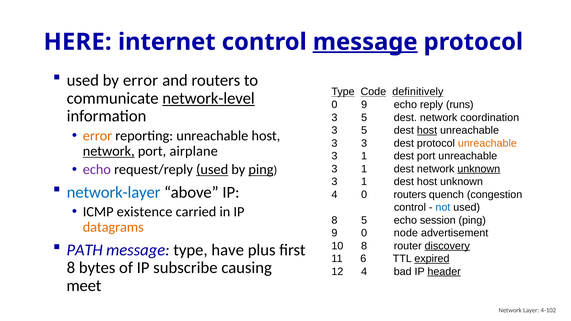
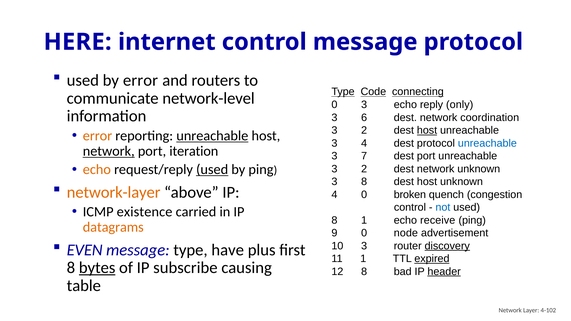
message at (365, 42) underline: present -> none
definitively: definitively -> connecting
network-level underline: present -> none
0 9: 9 -> 3
runs: runs -> only
5 at (364, 118): 5 -> 6
5 at (364, 130): 5 -> 2
unreachable at (212, 136) underline: none -> present
3 3: 3 -> 4
unreachable at (487, 143) colour: orange -> blue
airplane: airplane -> iteration
1 at (364, 156): 1 -> 7
echo at (97, 170) colour: purple -> orange
ping at (261, 170) underline: present -> none
1 at (364, 169): 1 -> 2
unknown at (479, 169) underline: present -> none
1 at (364, 182): 1 -> 8
network-layer colour: blue -> orange
0 routers: routers -> broken
8 5: 5 -> 1
session: session -> receive
10 8: 8 -> 3
PATH: PATH -> EVEN
11 6: 6 -> 1
bytes underline: none -> present
12 4: 4 -> 8
meet: meet -> table
